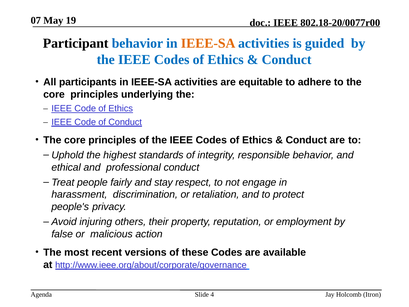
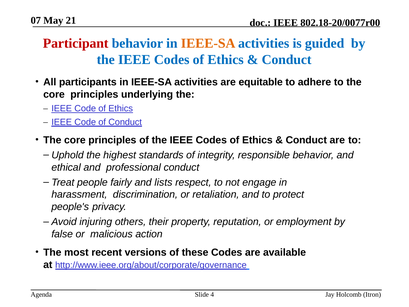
19: 19 -> 21
Participant colour: black -> red
stay: stay -> lists
